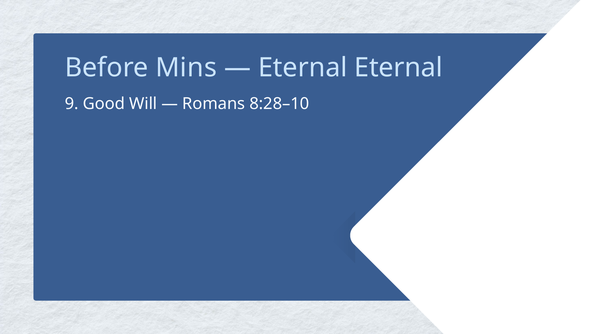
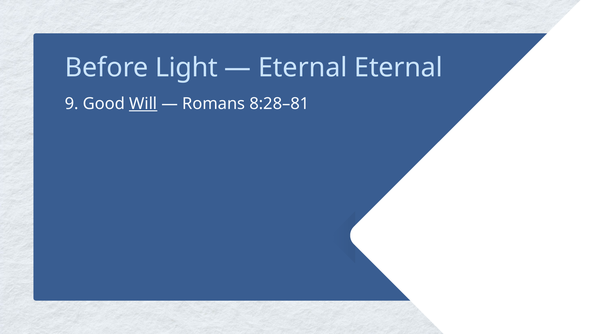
Mins: Mins -> Light
Will underline: none -> present
8:28–10: 8:28–10 -> 8:28–81
